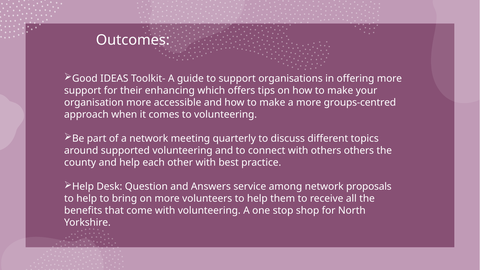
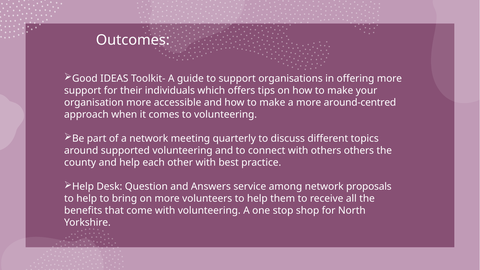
enhancing: enhancing -> individuals
groups-centred: groups-centred -> around-centred
